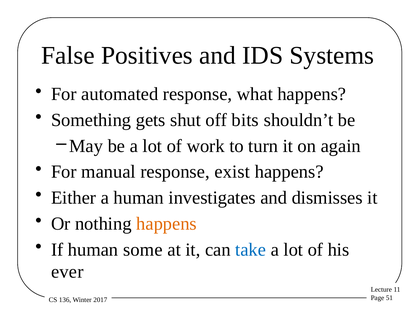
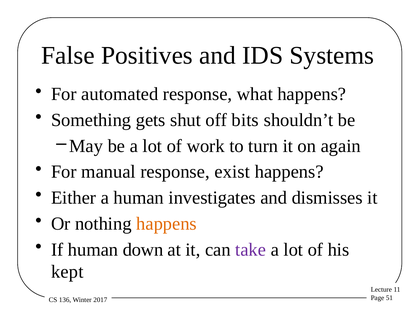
some: some -> down
take colour: blue -> purple
ever: ever -> kept
